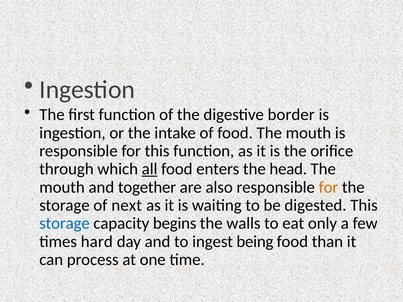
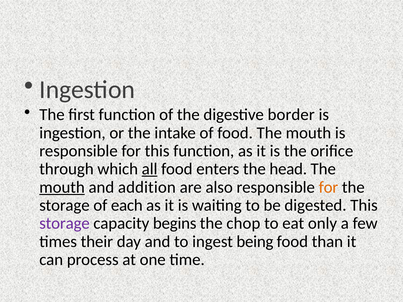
mouth at (62, 187) underline: none -> present
together: together -> addition
next: next -> each
storage at (65, 224) colour: blue -> purple
walls: walls -> chop
hard: hard -> their
